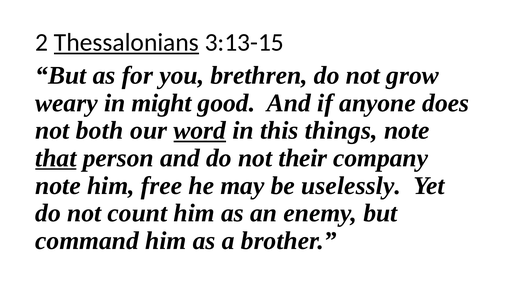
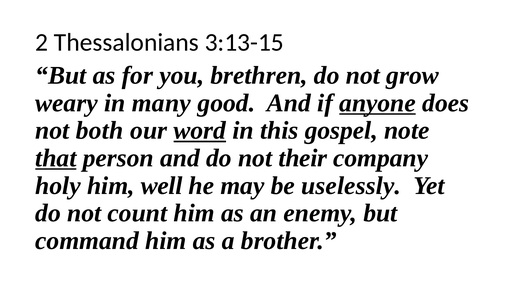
Thessalonians underline: present -> none
might: might -> many
anyone underline: none -> present
things: things -> gospel
note at (58, 186): note -> holy
free: free -> well
